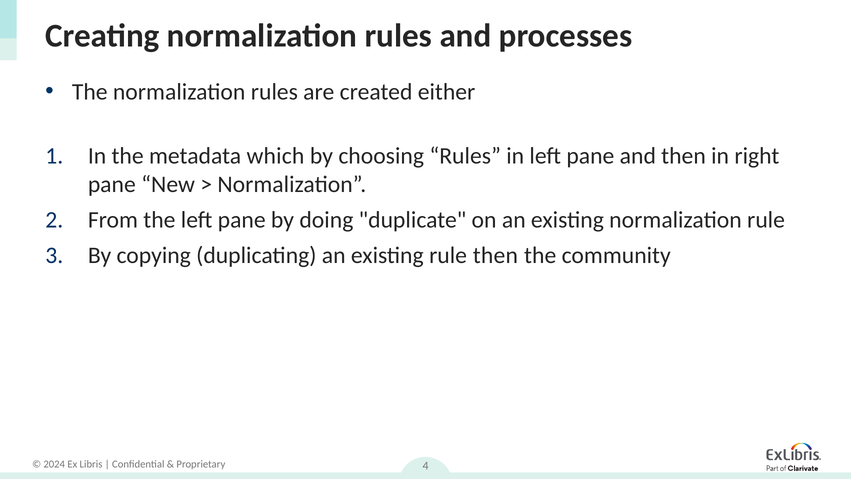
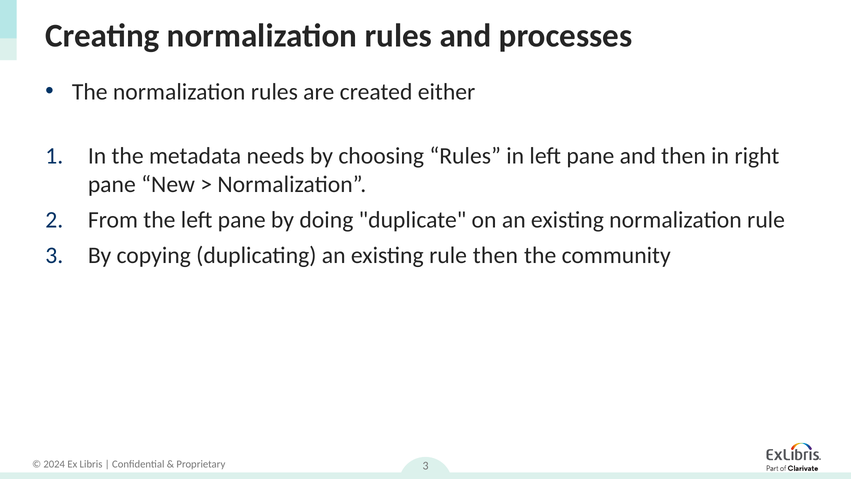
which: which -> needs
4 at (426, 466): 4 -> 3
